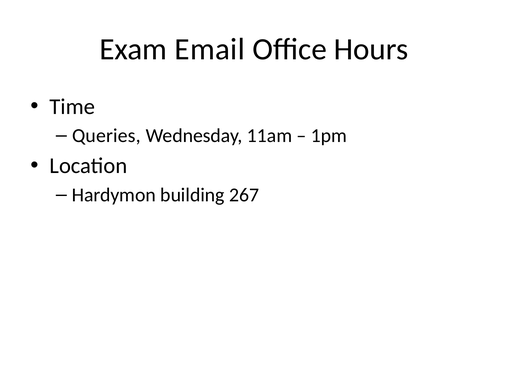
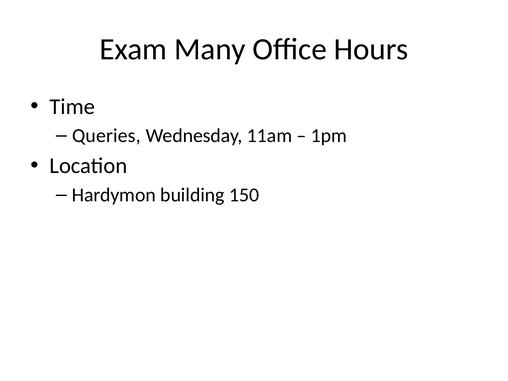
Email: Email -> Many
267: 267 -> 150
